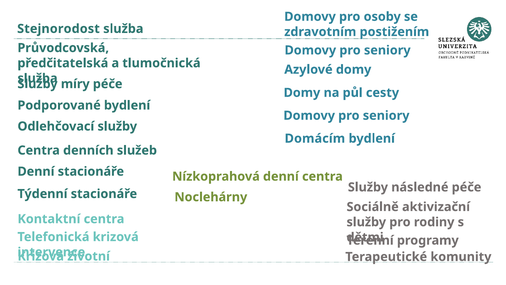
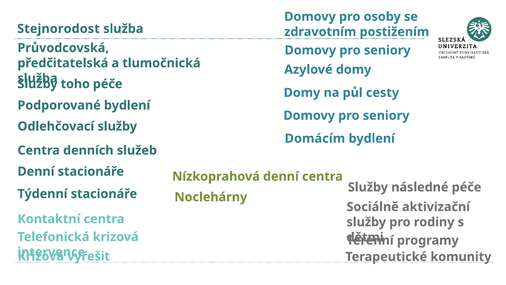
míry: míry -> toho
životní: životní -> vyřešit
